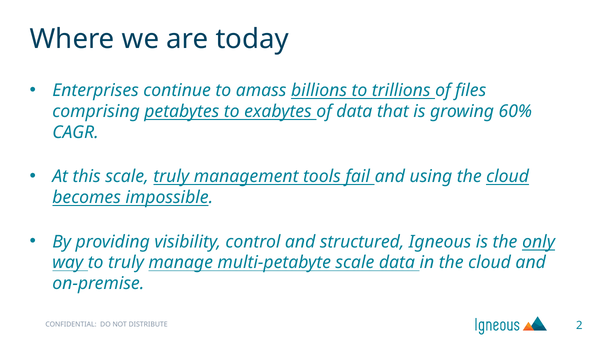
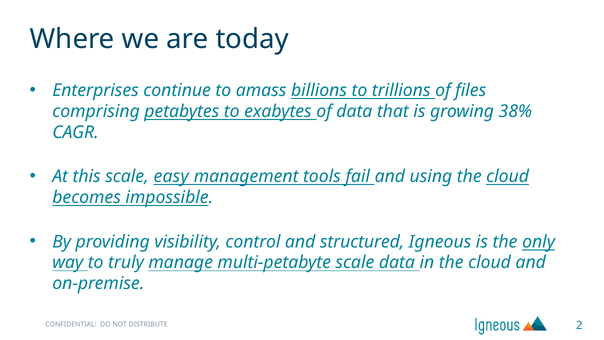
60%: 60% -> 38%
scale truly: truly -> easy
